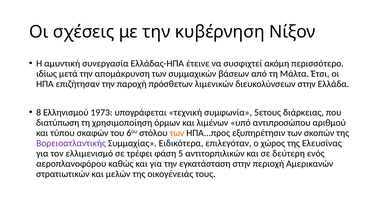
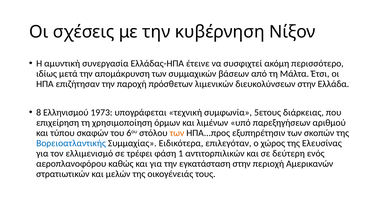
διατύπωση: διατύπωση -> επιχείρηση
αντιπροσώπου: αντιπροσώπου -> παρεξηγήσεων
Βορειοατλαντικής colour: purple -> blue
5: 5 -> 1
